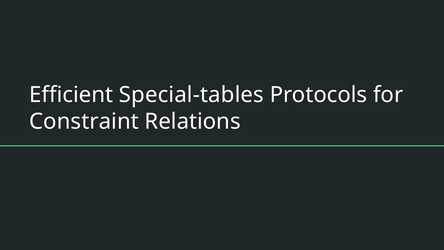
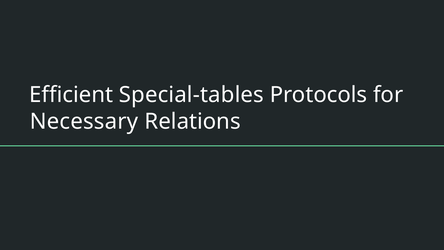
Constraint: Constraint -> Necessary
